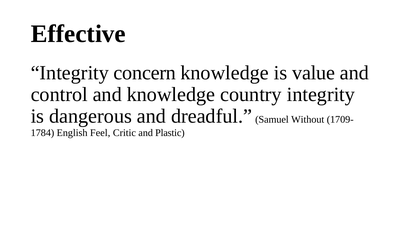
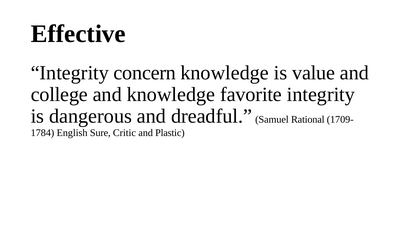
control: control -> college
country: country -> favorite
Without: Without -> Rational
Feel: Feel -> Sure
